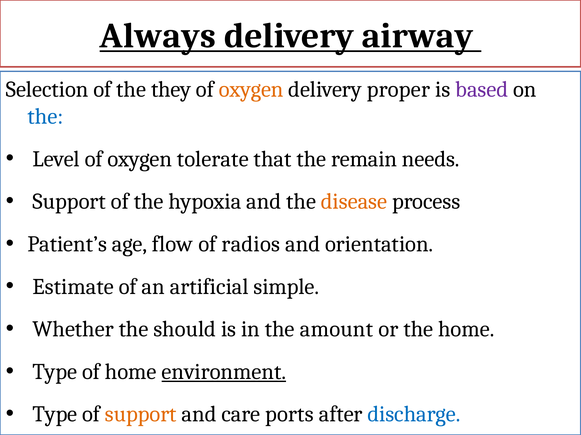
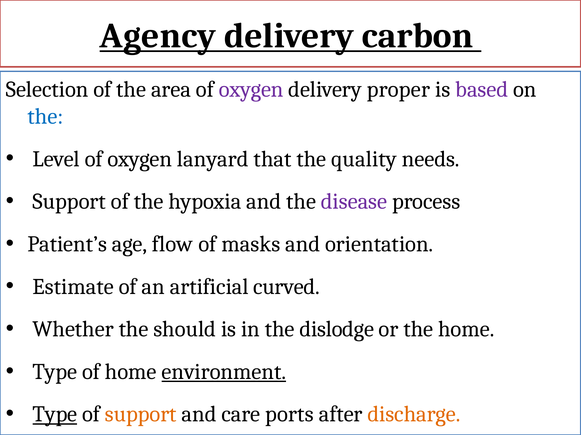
Always: Always -> Agency
airway: airway -> carbon
they: they -> area
oxygen at (251, 90) colour: orange -> purple
tolerate: tolerate -> lanyard
remain: remain -> quality
disease colour: orange -> purple
radios: radios -> masks
simple: simple -> curved
amount: amount -> dislodge
Type at (55, 415) underline: none -> present
discharge colour: blue -> orange
